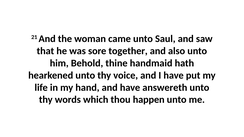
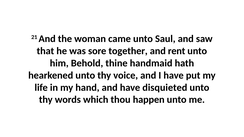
also: also -> rent
answereth: answereth -> disquieted
